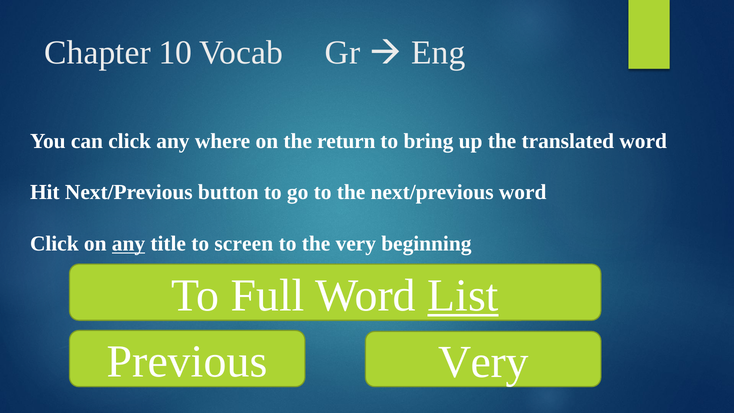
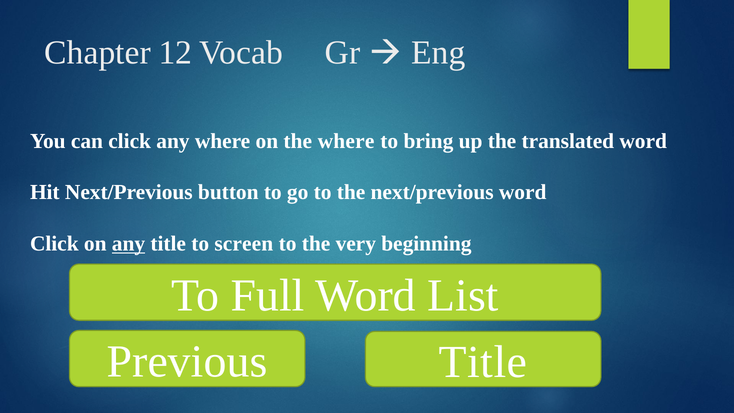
10: 10 -> 12
the return: return -> where
List underline: present -> none
Previous Very: Very -> Title
